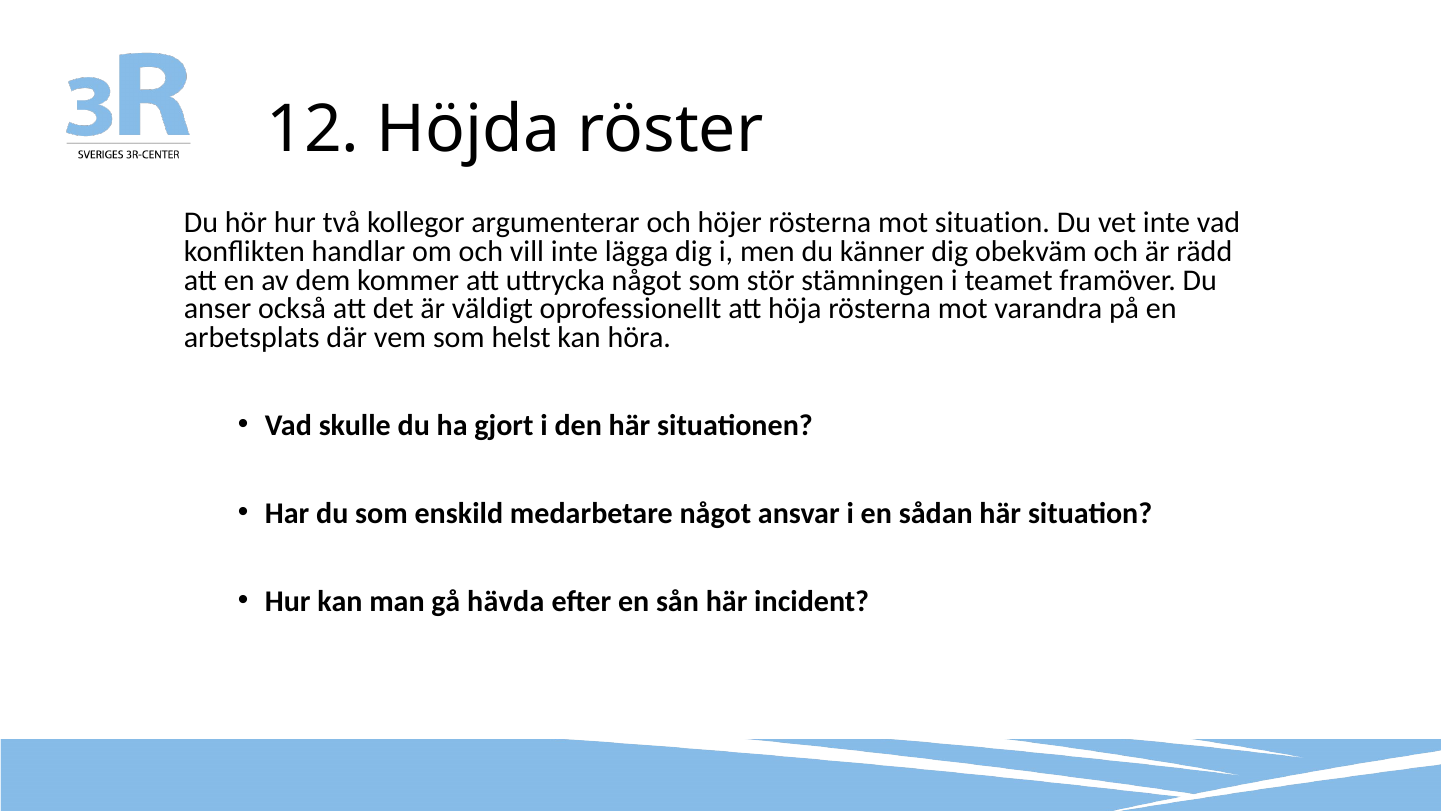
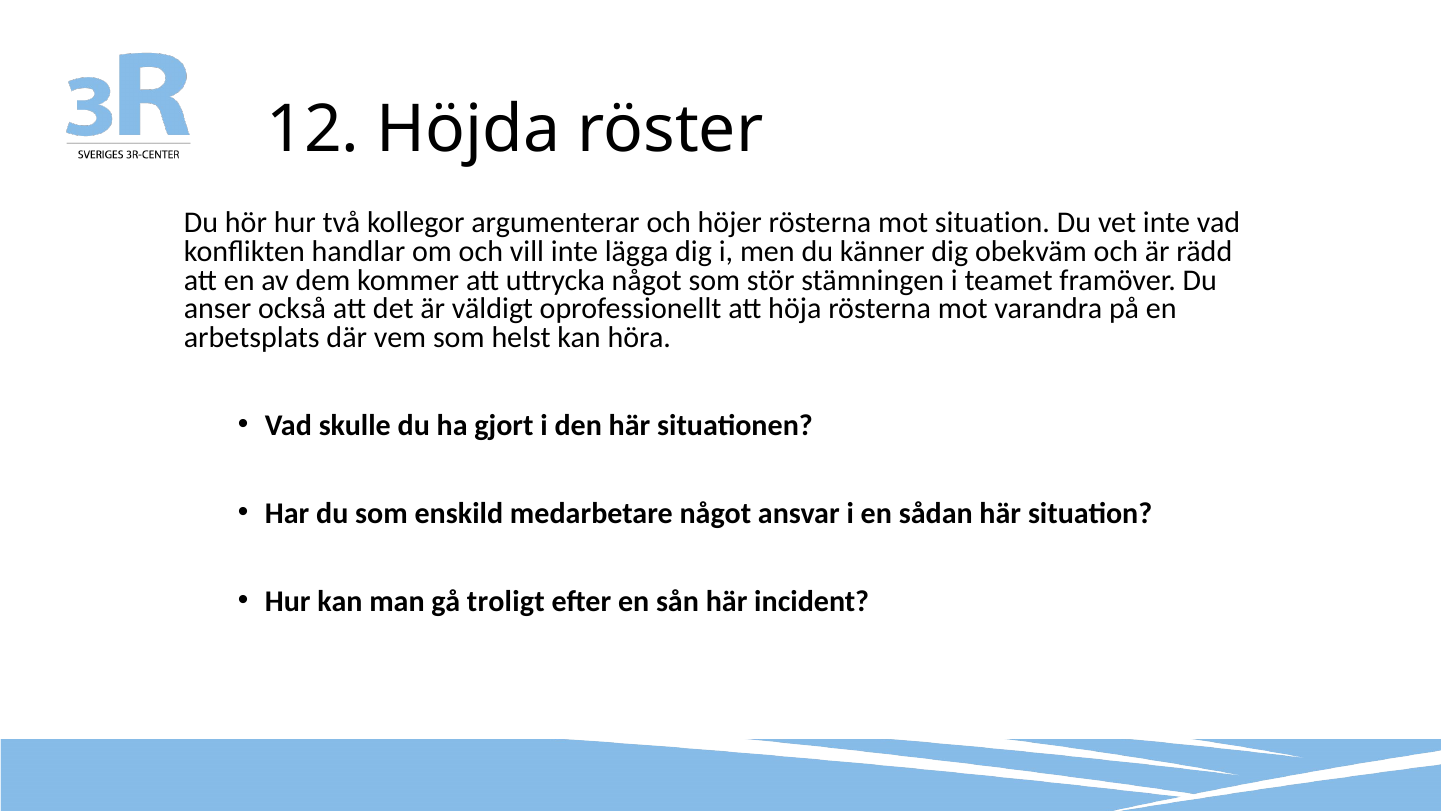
hävda: hävda -> troligt
